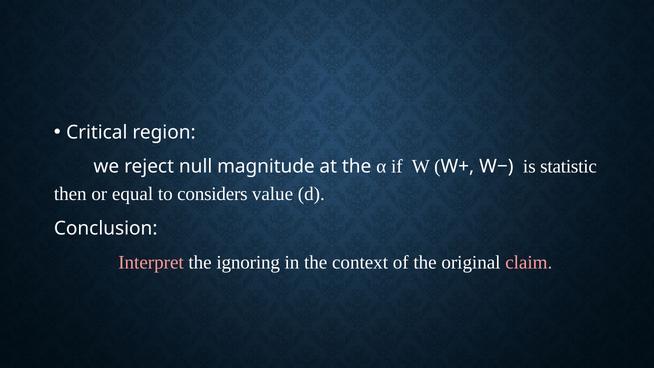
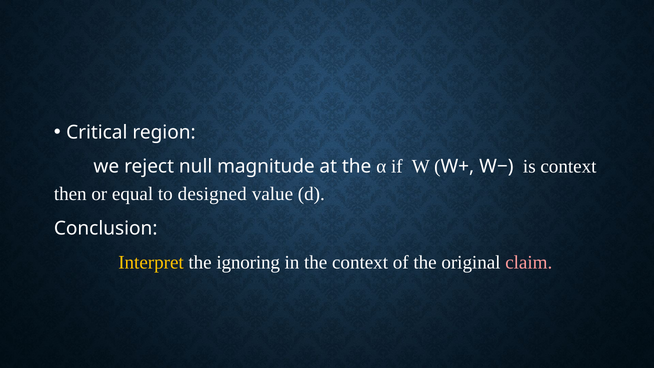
is statistic: statistic -> context
considers: considers -> designed
Interpret colour: pink -> yellow
